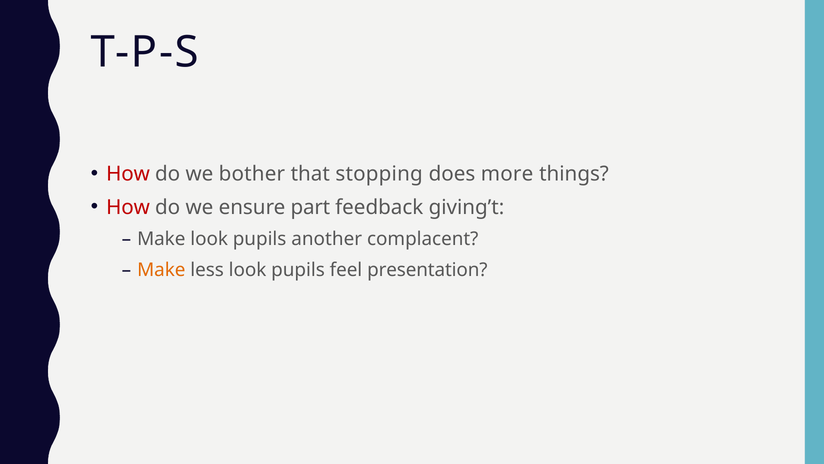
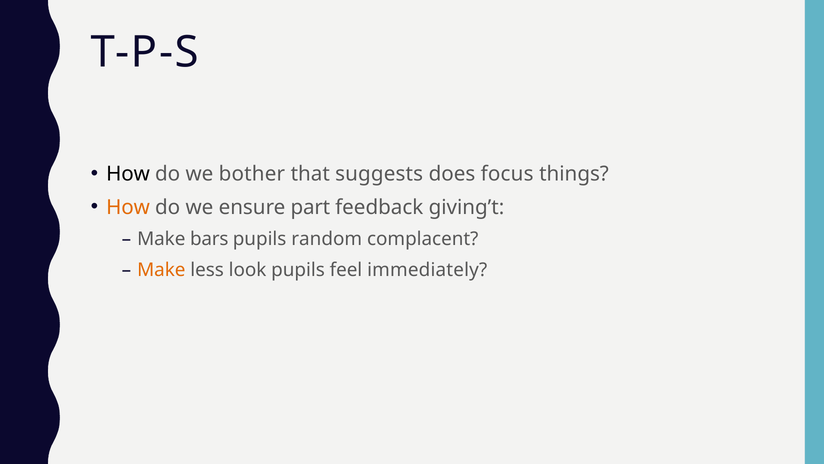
How at (128, 174) colour: red -> black
stopping: stopping -> suggests
more: more -> focus
How at (128, 207) colour: red -> orange
Make look: look -> bars
another: another -> random
presentation: presentation -> immediately
